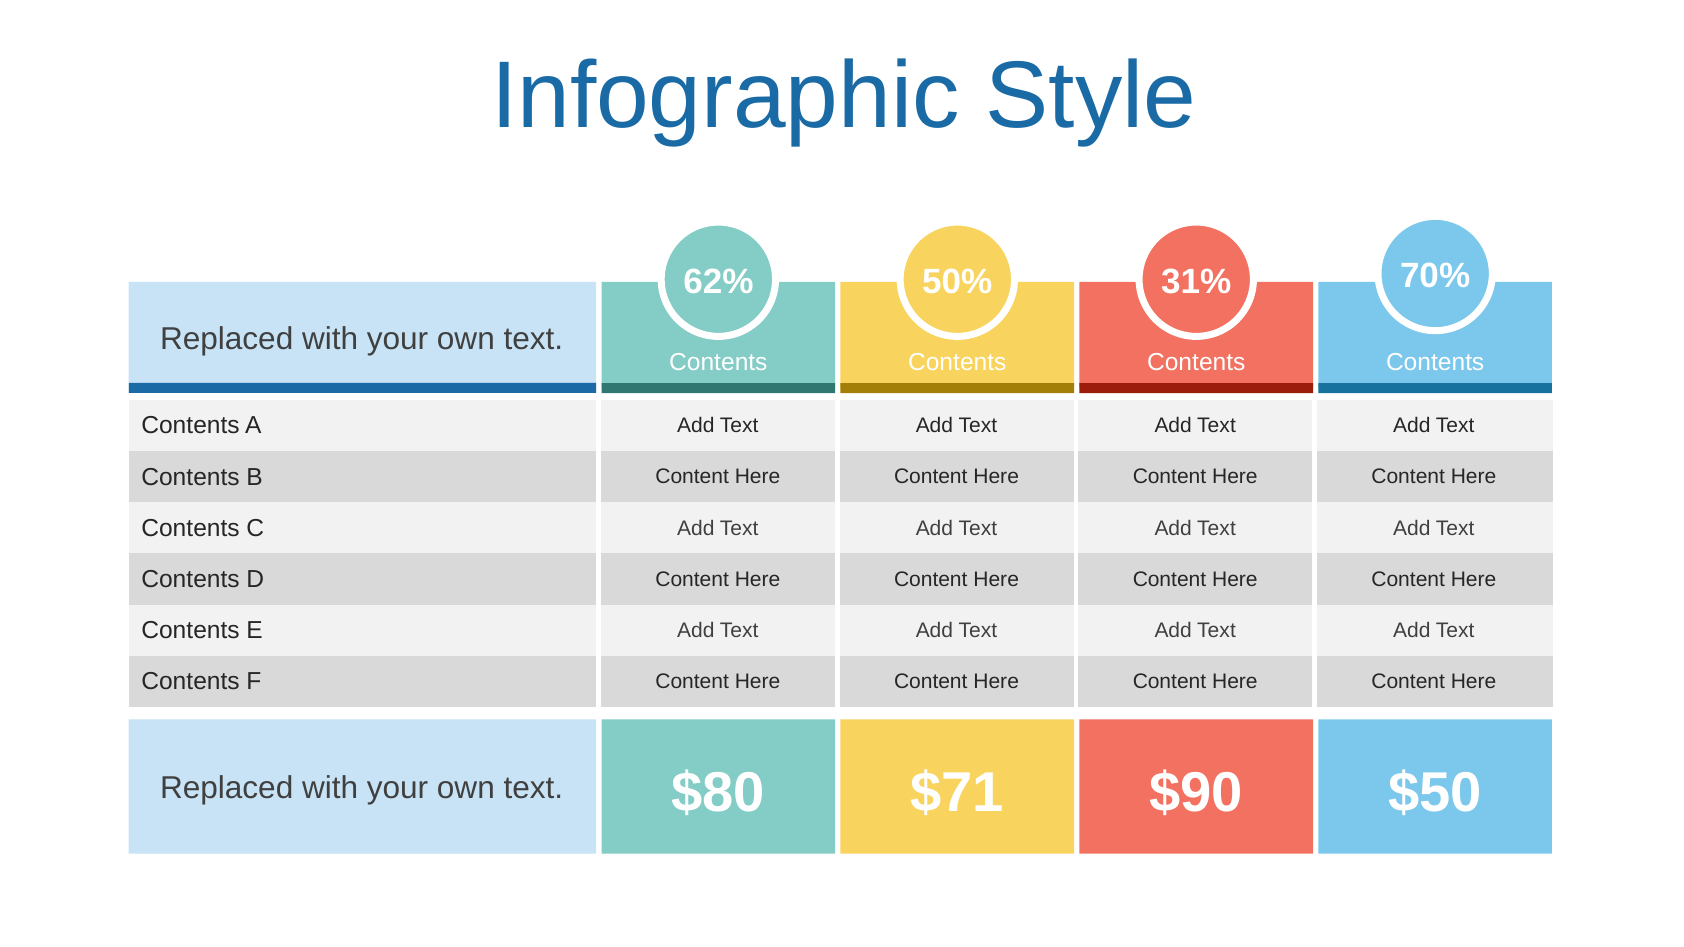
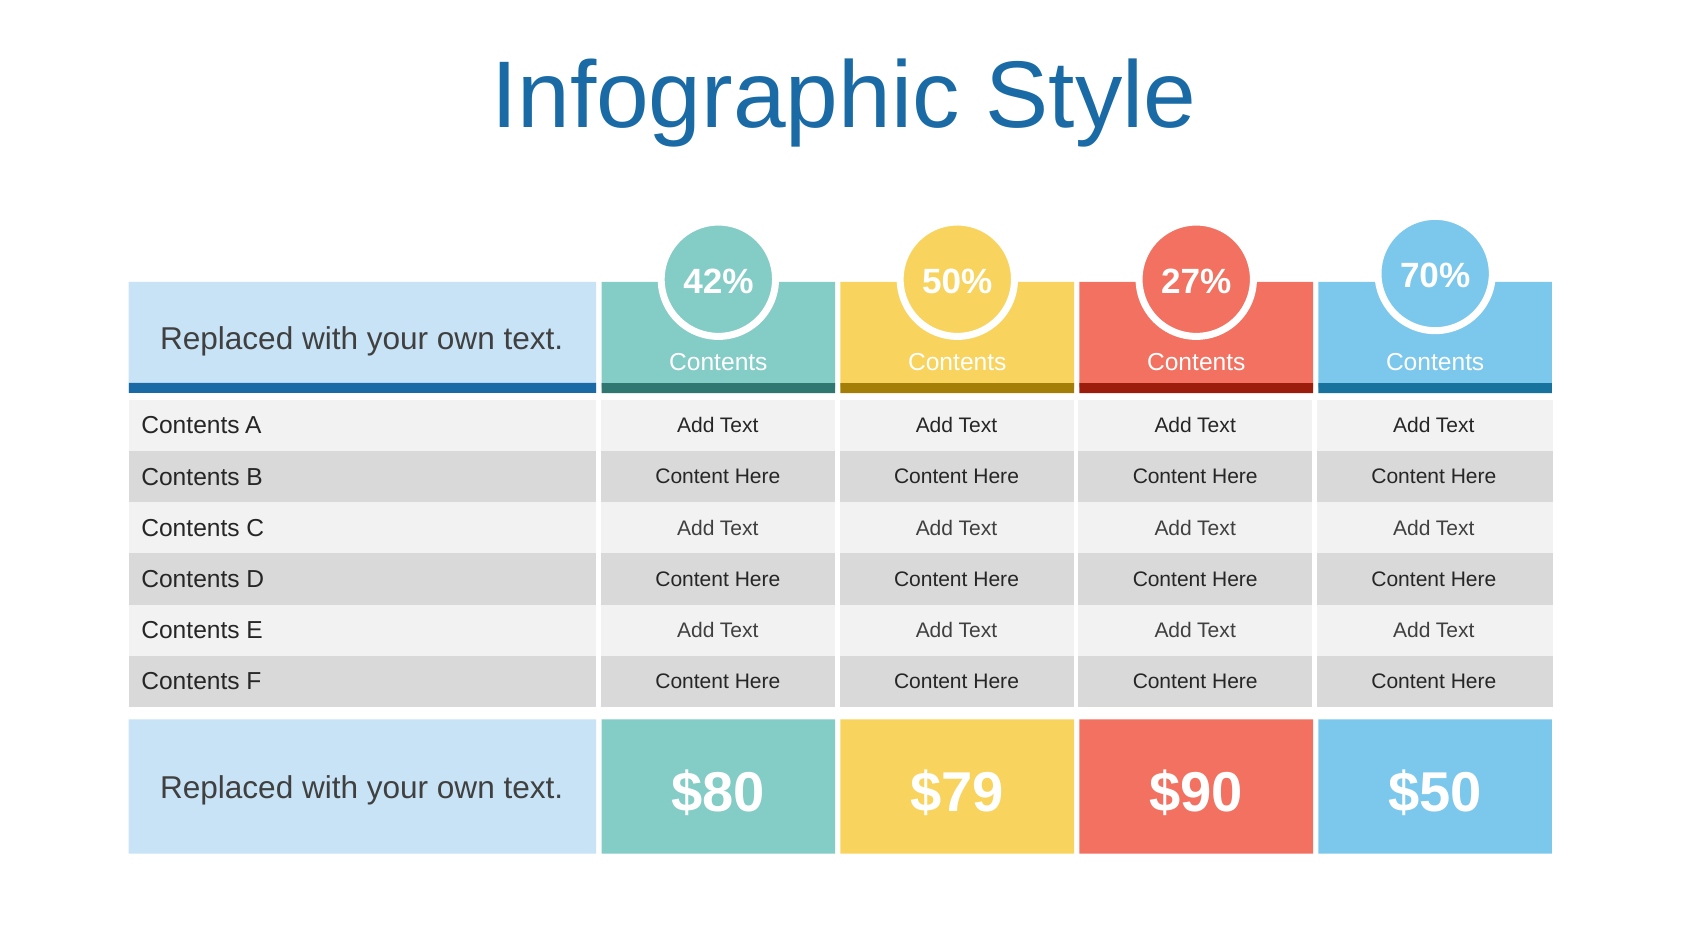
62%: 62% -> 42%
31%: 31% -> 27%
$71: $71 -> $79
